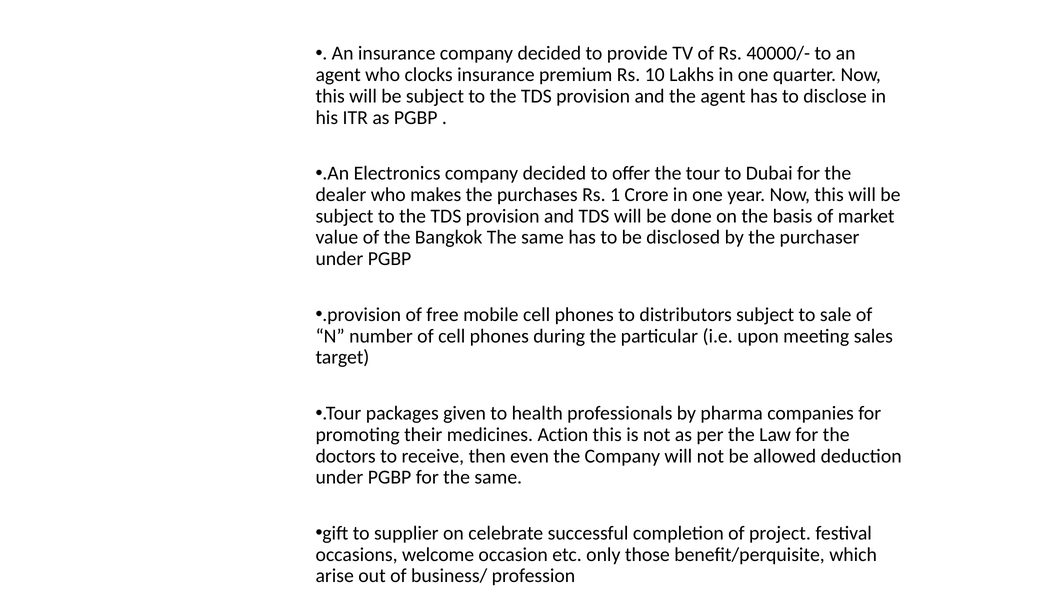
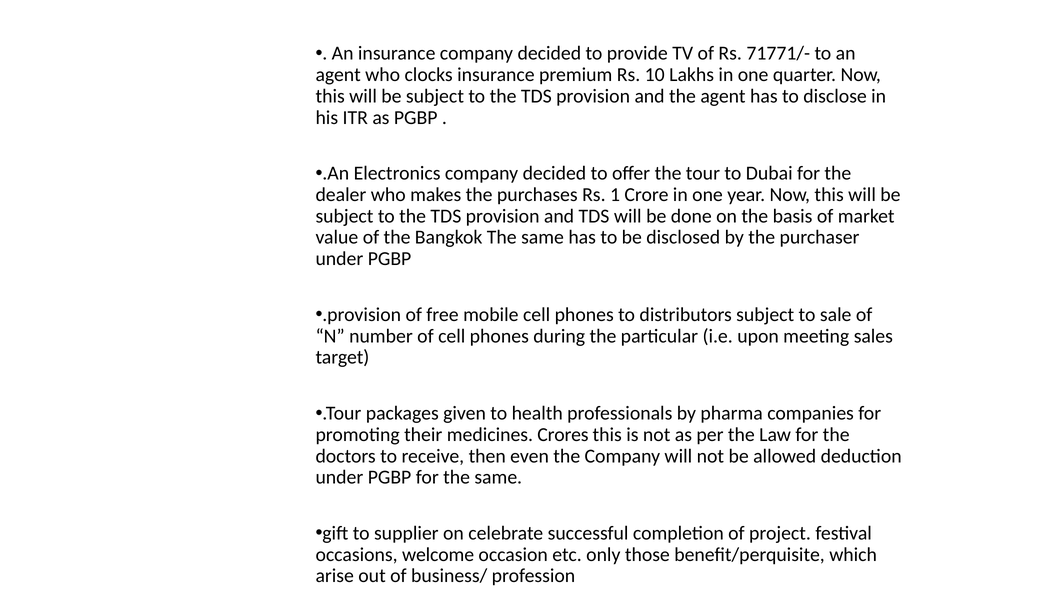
40000/-: 40000/- -> 71771/-
Action: Action -> Crores
